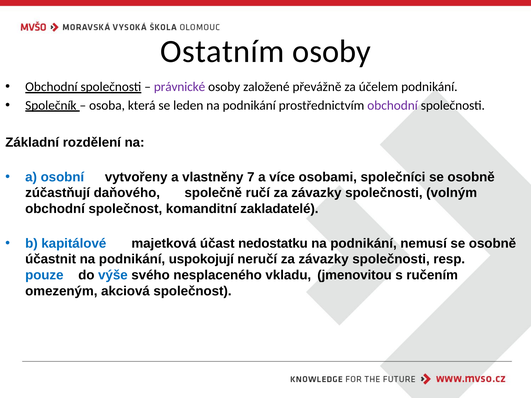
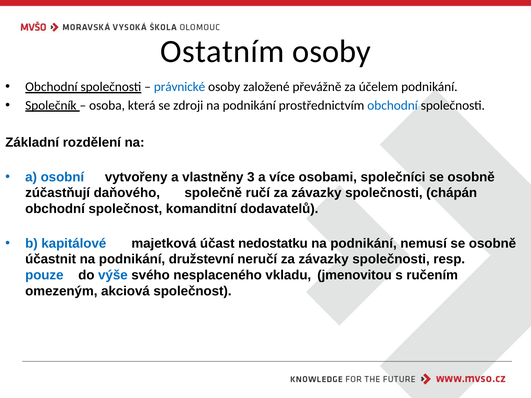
právnické colour: purple -> blue
leden: leden -> zdroji
obchodní at (393, 105) colour: purple -> blue
7: 7 -> 3
volným: volným -> chápán
zakladatelé: zakladatelé -> dodavatelů
uspokojují: uspokojují -> družstevní
